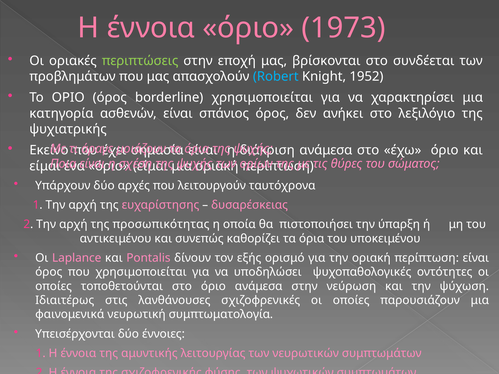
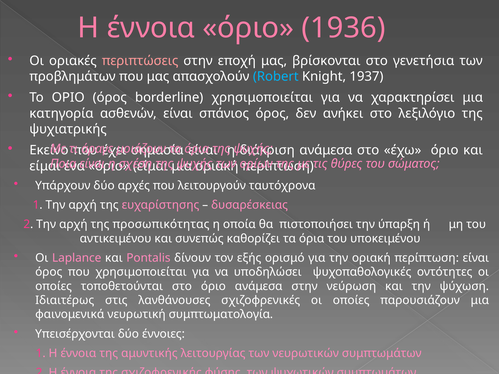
1973: 1973 -> 1936
περιπτώσεις colour: light green -> pink
συνδέεται: συνδέεται -> γενετήσια
1952: 1952 -> 1937
